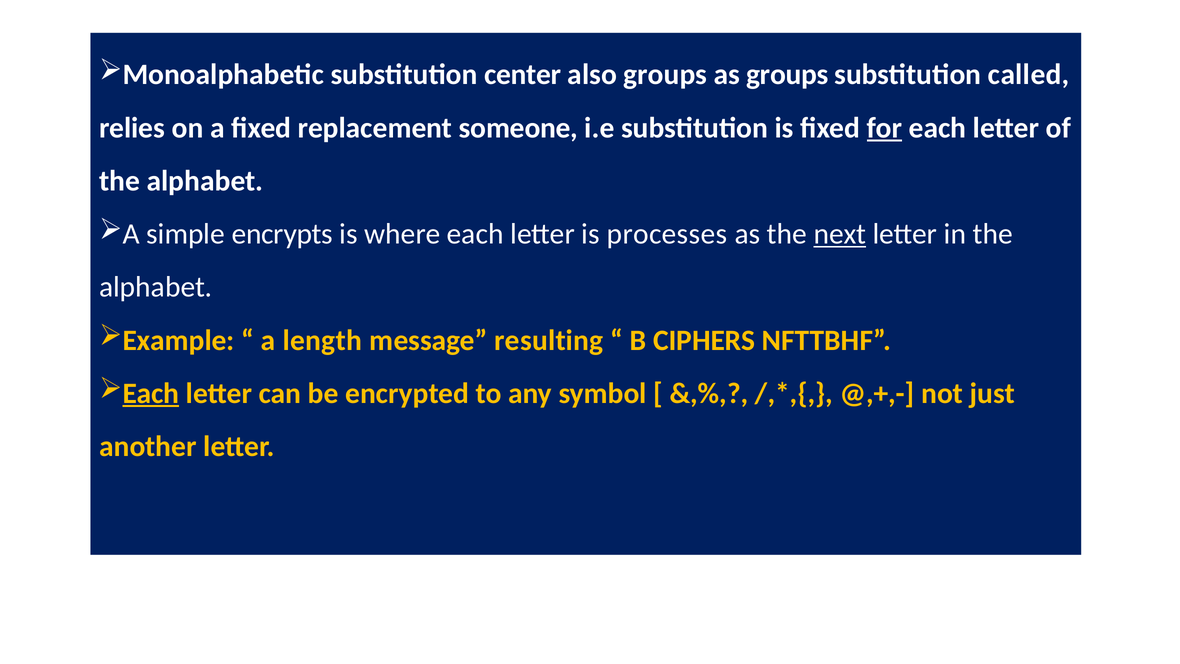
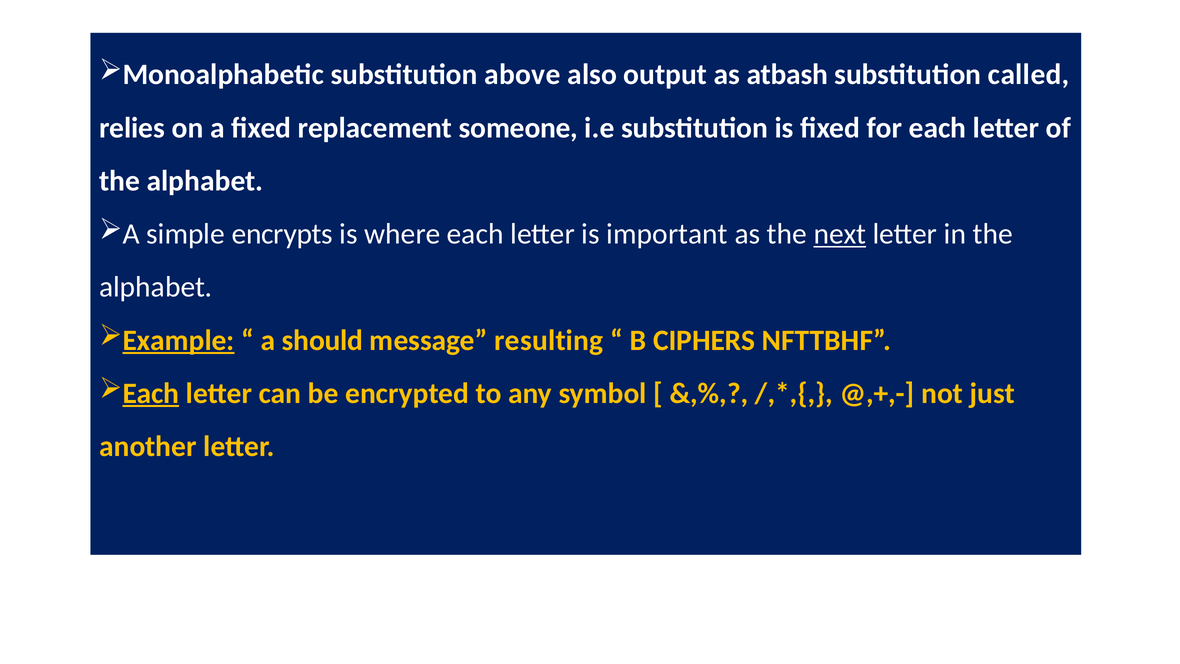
center: center -> above
also groups: groups -> output
as groups: groups -> atbash
for underline: present -> none
processes: processes -> important
Example underline: none -> present
length: length -> should
